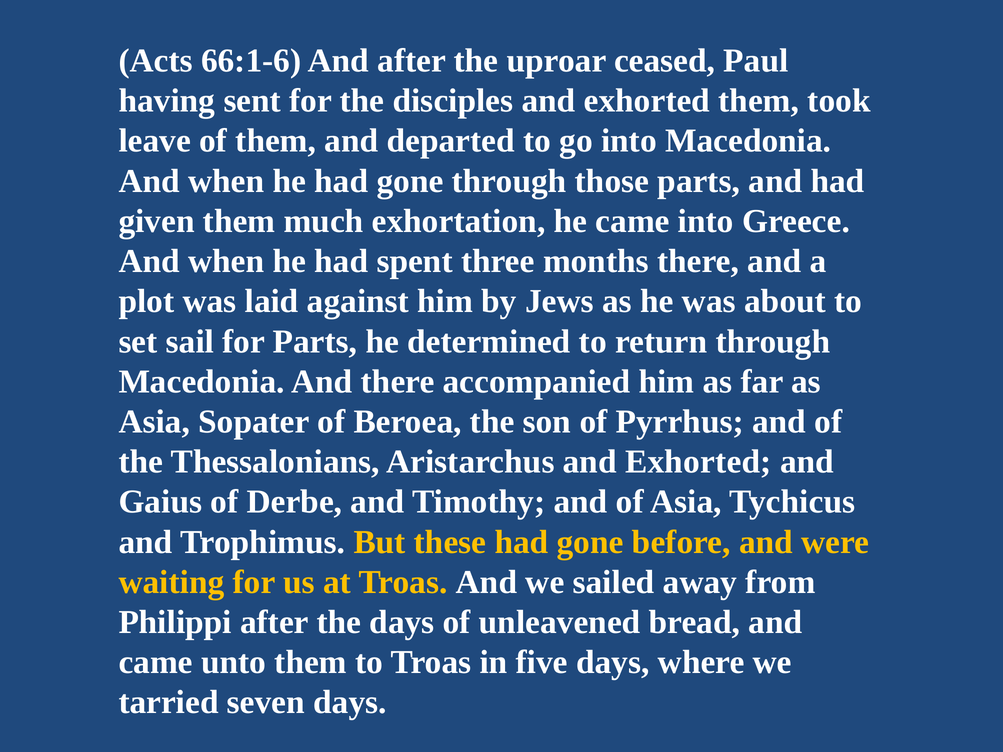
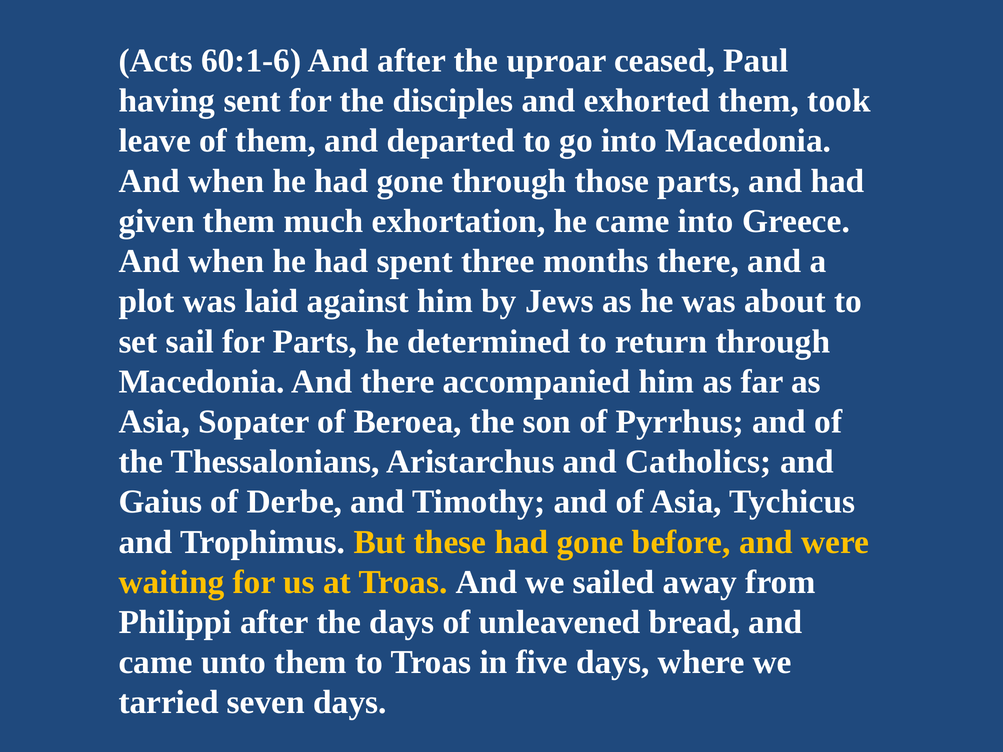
66:1-6: 66:1-6 -> 60:1-6
Aristarchus and Exhorted: Exhorted -> Catholics
